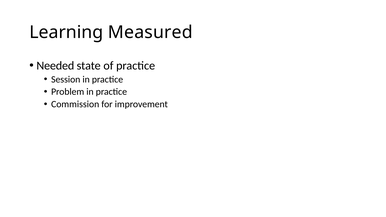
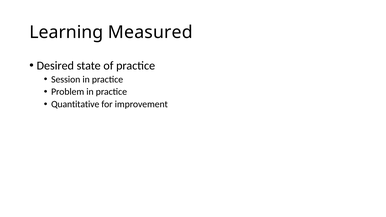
Needed: Needed -> Desired
Commission: Commission -> Quantitative
